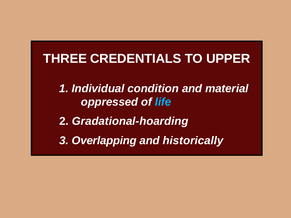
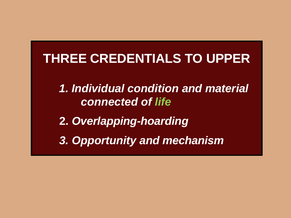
oppressed: oppressed -> connected
life colour: light blue -> light green
Gradational-hoarding: Gradational-hoarding -> Overlapping-hoarding
Overlapping: Overlapping -> Opportunity
historically: historically -> mechanism
